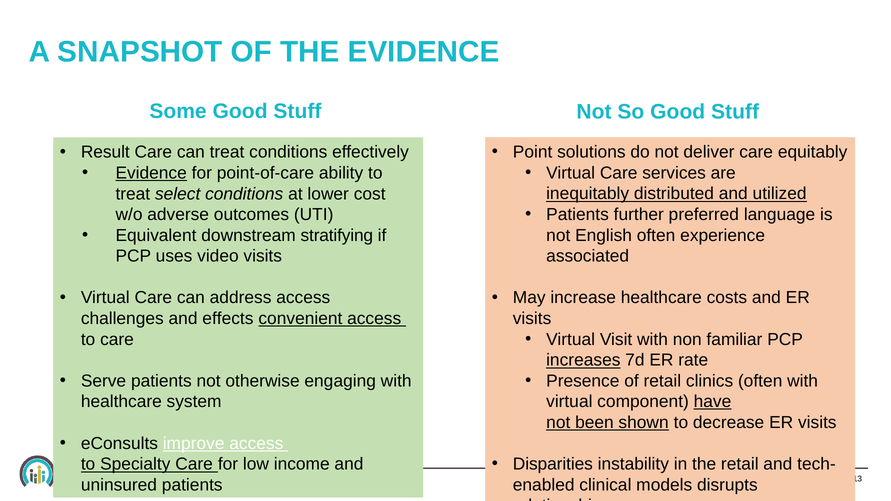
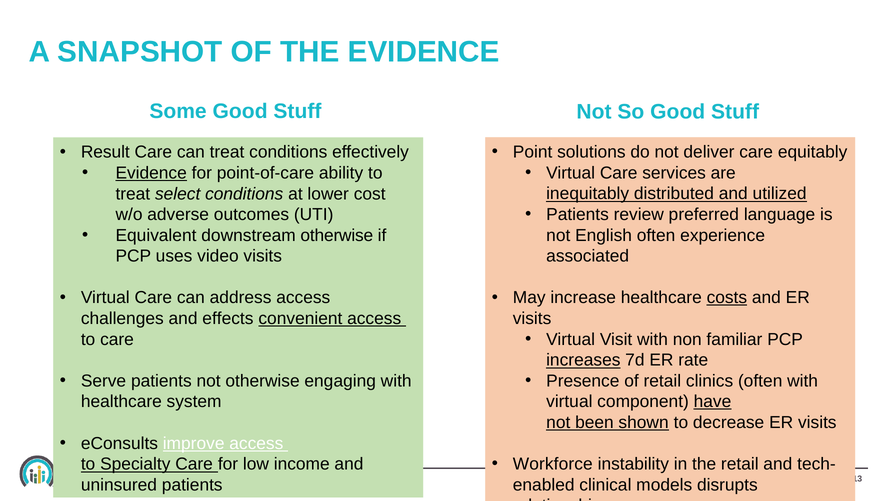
further: further -> review
downstream stratifying: stratifying -> otherwise
costs underline: none -> present
Disparities: Disparities -> Workforce
